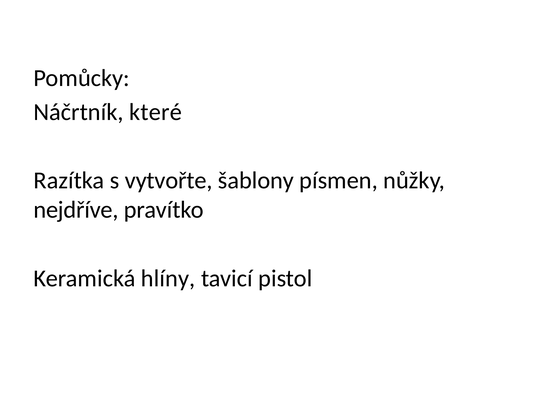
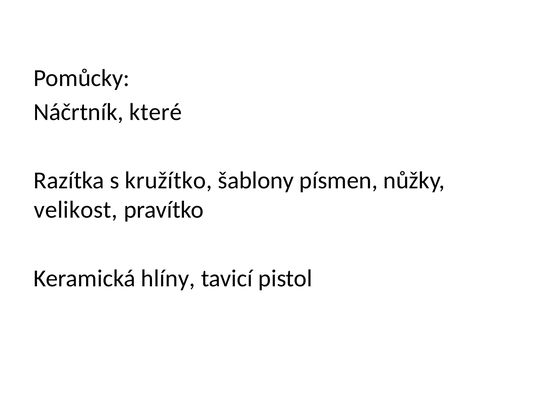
vytvořte: vytvořte -> kružítko
nejdříve: nejdříve -> velikost
